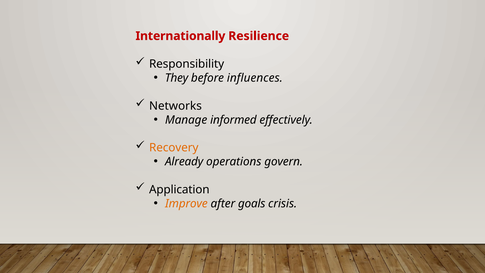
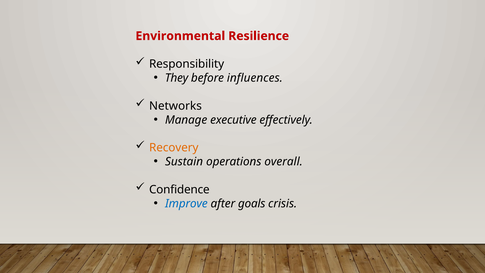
Internationally: Internationally -> Environmental
informed: informed -> executive
Already: Already -> Sustain
govern: govern -> overall
Application: Application -> Confidence
Improve colour: orange -> blue
